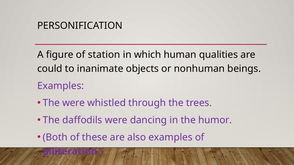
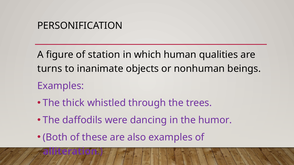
could: could -> turns
The were: were -> thick
